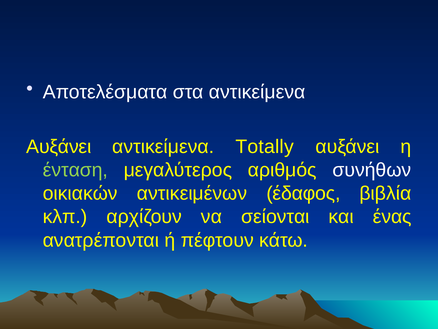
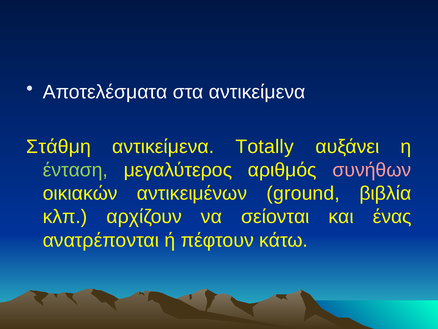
Αυξάνει at (59, 146): Αυξάνει -> Στάθμη
συνήθων colour: white -> pink
έδαφος: έδαφος -> ground
